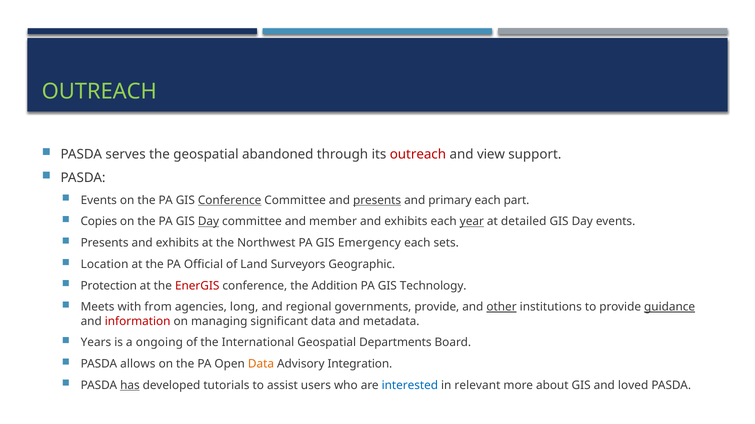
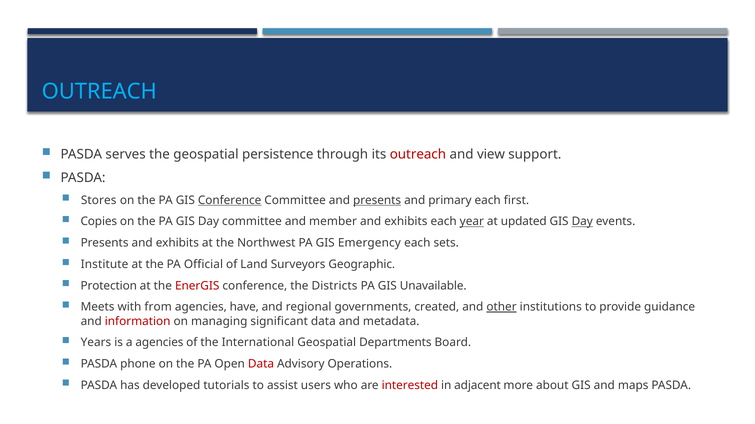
OUTREACH at (99, 92) colour: light green -> light blue
abandoned: abandoned -> persistence
Events at (99, 201): Events -> Stores
part: part -> first
Day at (208, 222) underline: present -> none
detailed: detailed -> updated
Day at (582, 222) underline: none -> present
Location: Location -> Institute
Addition: Addition -> Districts
Technology: Technology -> Unavailable
long: long -> have
governments provide: provide -> created
guidance underline: present -> none
a ongoing: ongoing -> agencies
allows: allows -> phone
Data at (261, 364) colour: orange -> red
Integration: Integration -> Operations
has underline: present -> none
interested colour: blue -> red
relevant: relevant -> adjacent
loved: loved -> maps
